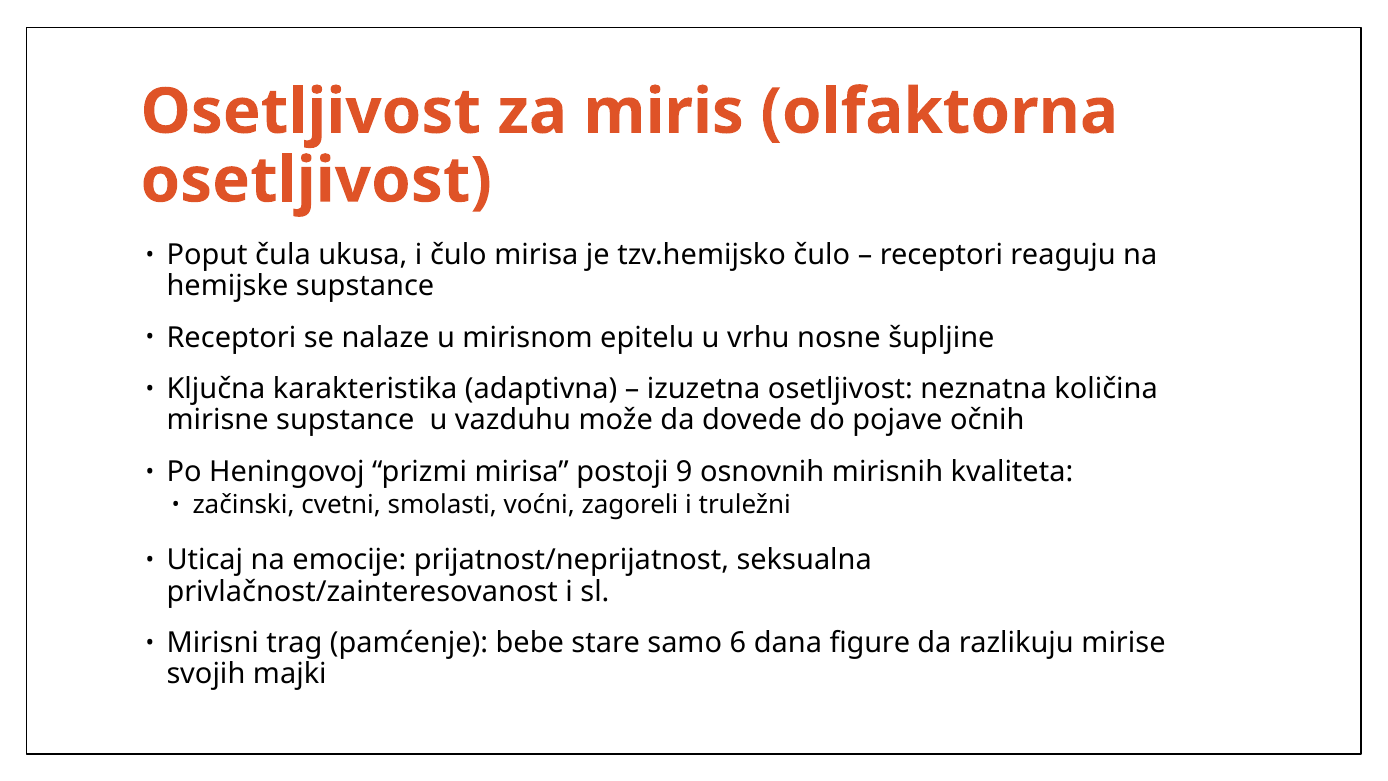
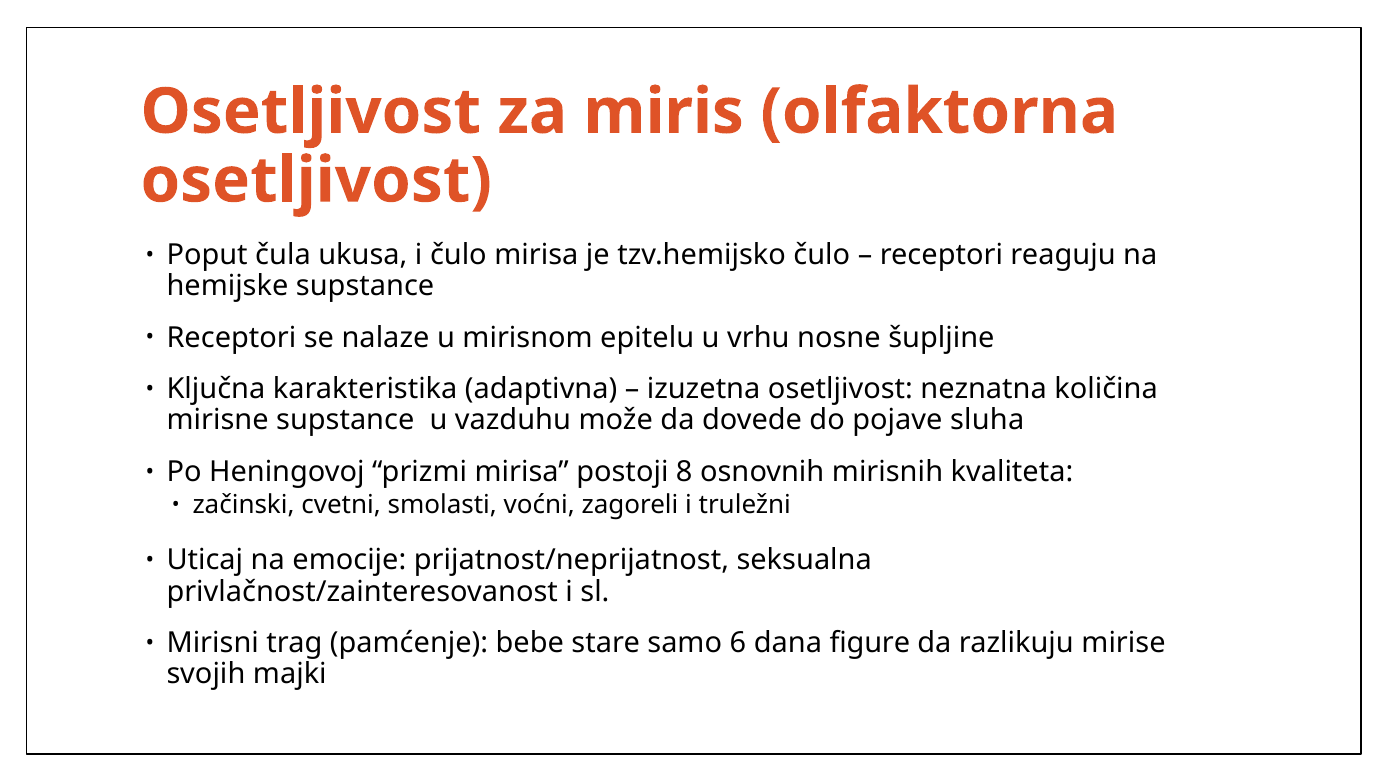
očnih: očnih -> sluha
9: 9 -> 8
